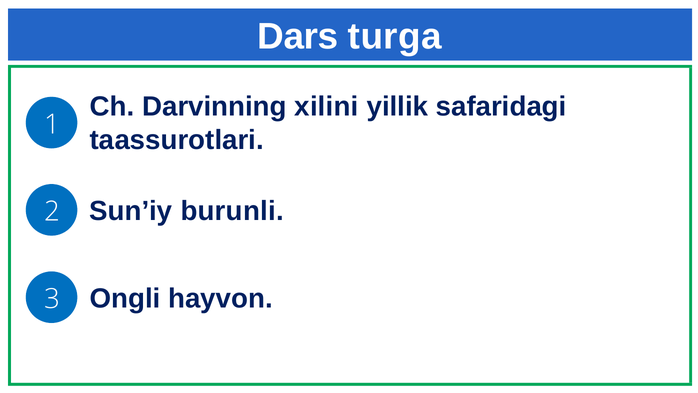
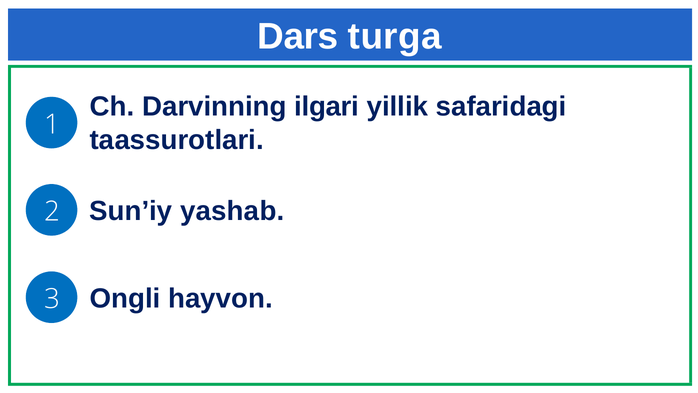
xilini: xilini -> ilgari
burunli: burunli -> yashab
